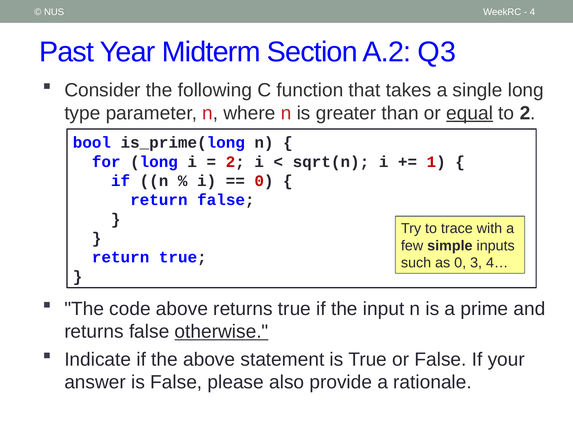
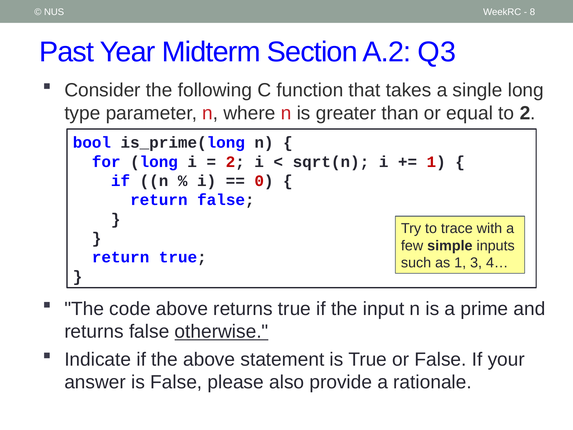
4: 4 -> 8
equal underline: present -> none
as 0: 0 -> 1
